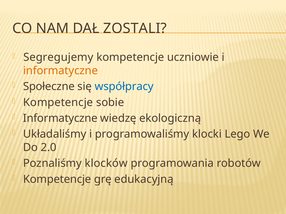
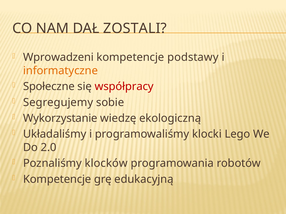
Segregujemy: Segregujemy -> Wprowadzeni
uczniowie: uczniowie -> podstawy
współpracy colour: blue -> red
Kompetencje at (58, 103): Kompetencje -> Segregujemy
Informatyczne at (60, 119): Informatyczne -> Wykorzystanie
